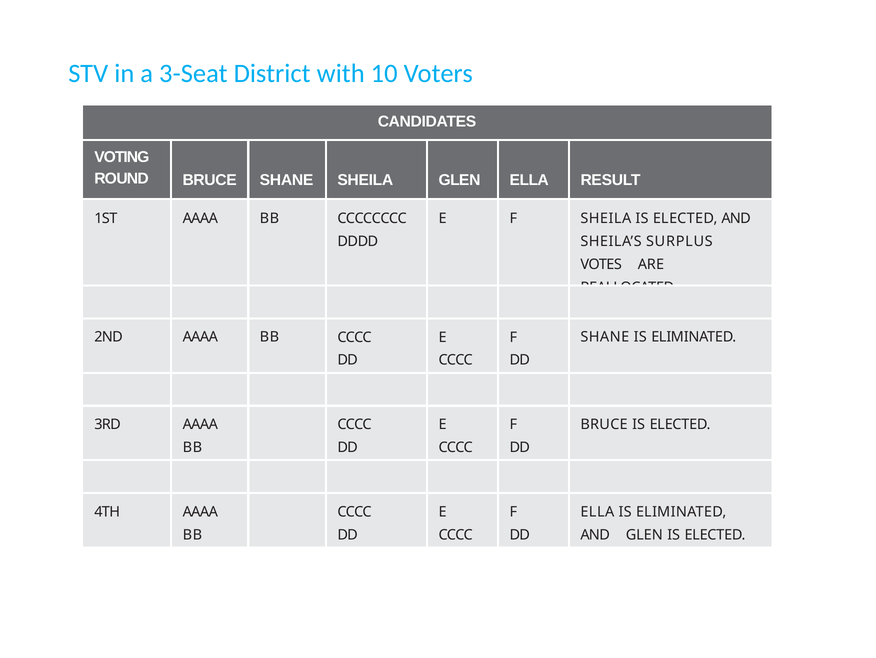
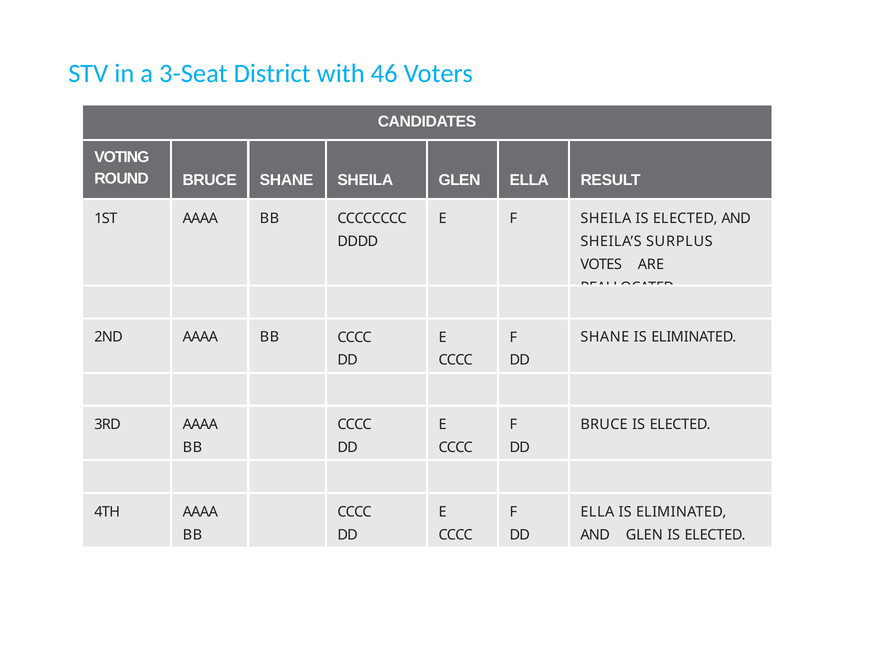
10: 10 -> 46
